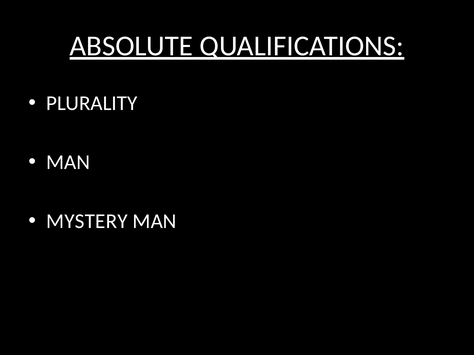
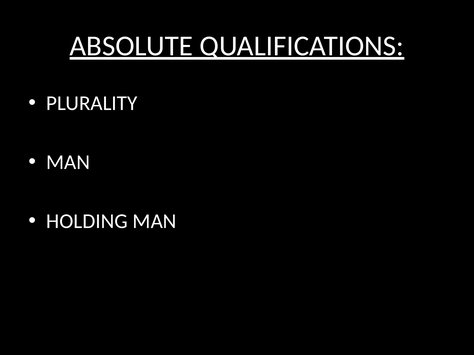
MYSTERY: MYSTERY -> HOLDING
